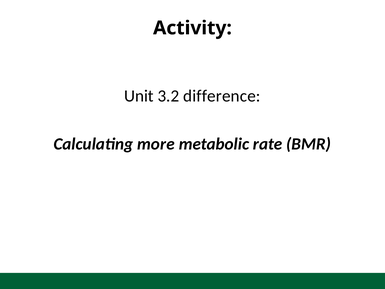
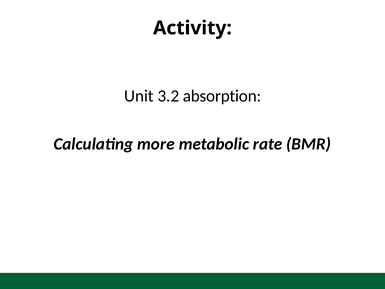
difference: difference -> absorption
